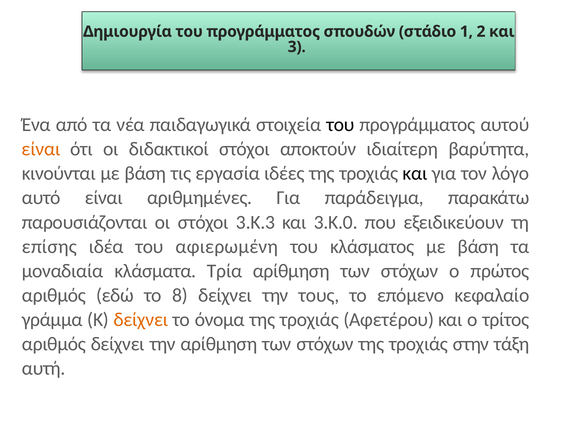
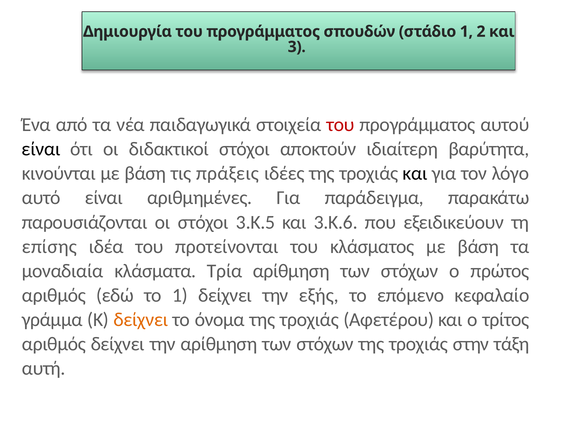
του at (340, 125) colour: black -> red
είναι at (41, 149) colour: orange -> black
εργασία: εργασία -> πράξεις
3.Κ.3: 3.Κ.3 -> 3.Κ.5
3.Κ.0: 3.Κ.0 -> 3.Κ.6
αφιερωμένη: αφιερωμένη -> προτείνονται
το 8: 8 -> 1
τους: τους -> εξής
